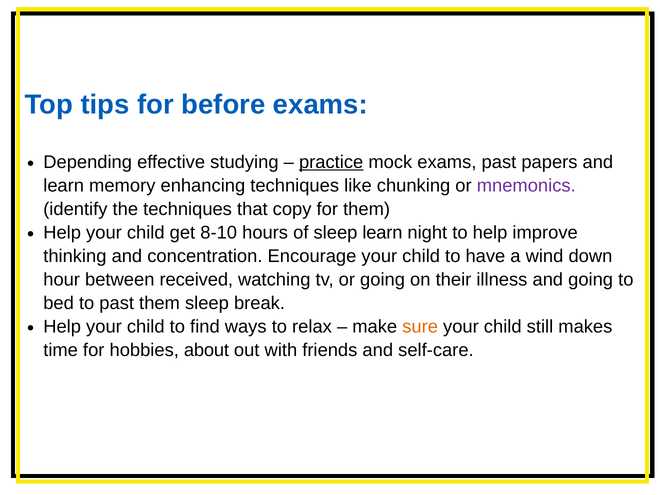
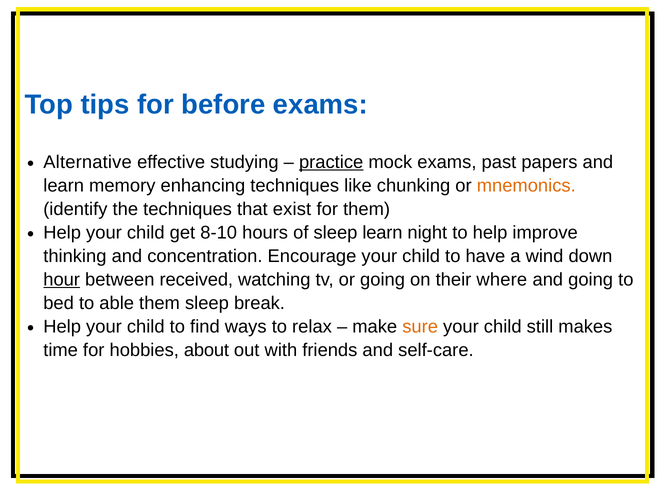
Depending: Depending -> Alternative
mnemonics colour: purple -> orange
copy: copy -> exist
hour underline: none -> present
illness: illness -> where
to past: past -> able
